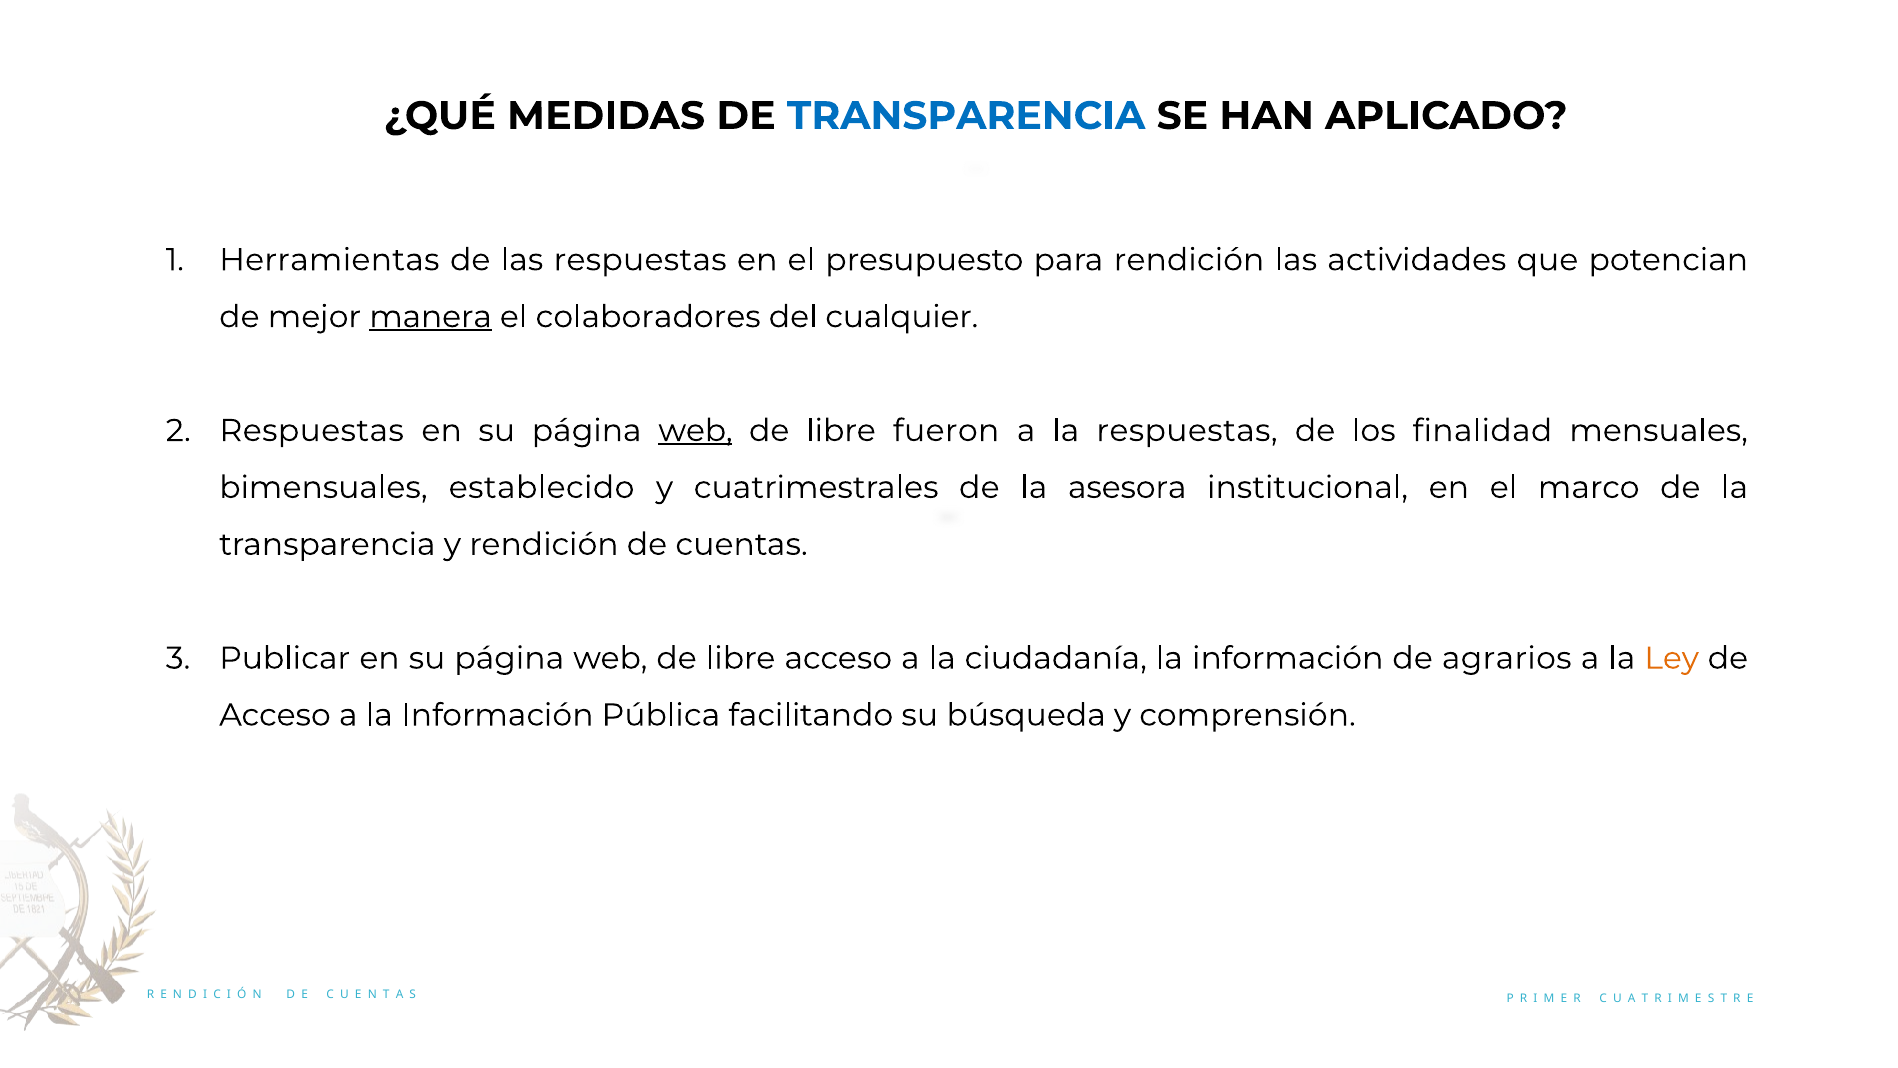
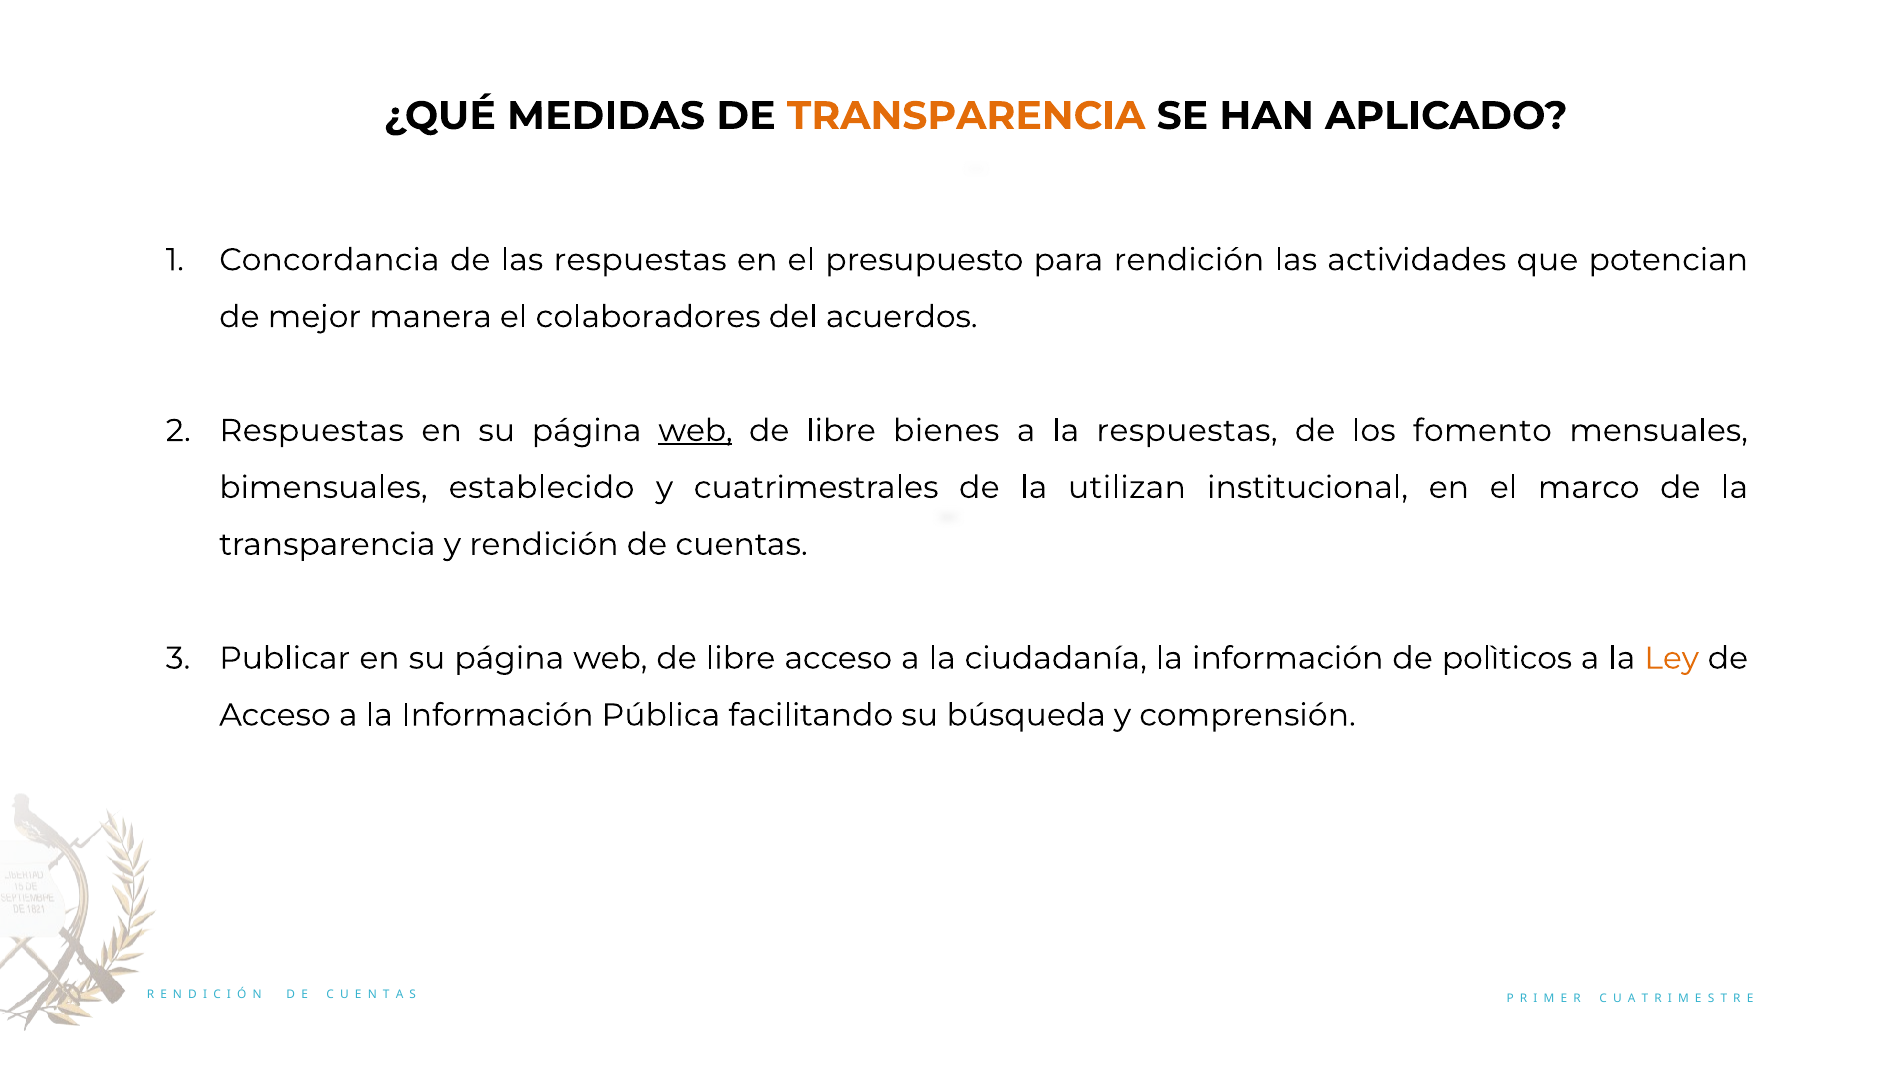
TRANSPARENCIA at (966, 116) colour: blue -> orange
Herramientas: Herramientas -> Concordancia
manera underline: present -> none
cualquier: cualquier -> acuerdos
fueron: fueron -> bienes
finalidad: finalidad -> fomento
asesora: asesora -> utilizan
agrarios: agrarios -> polìticos
